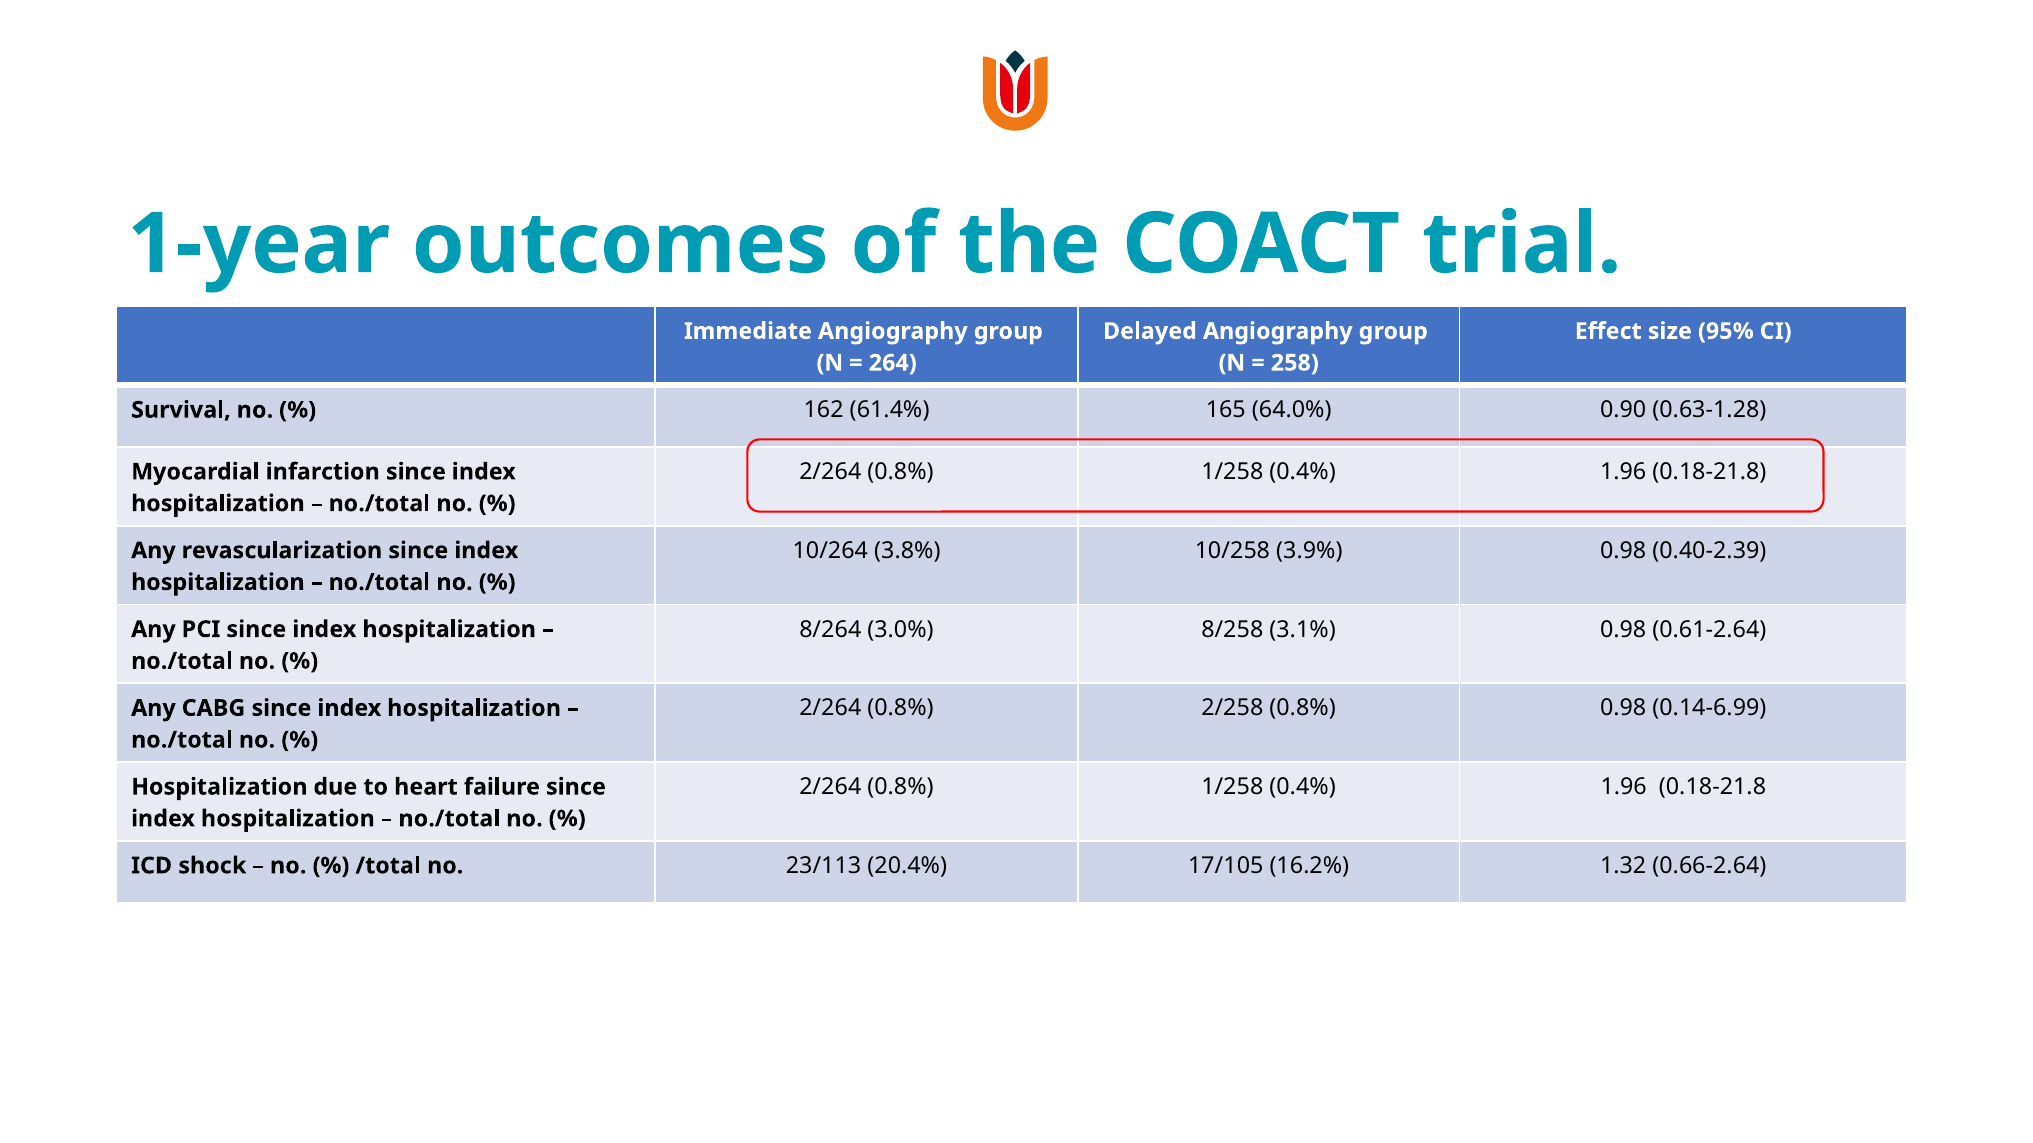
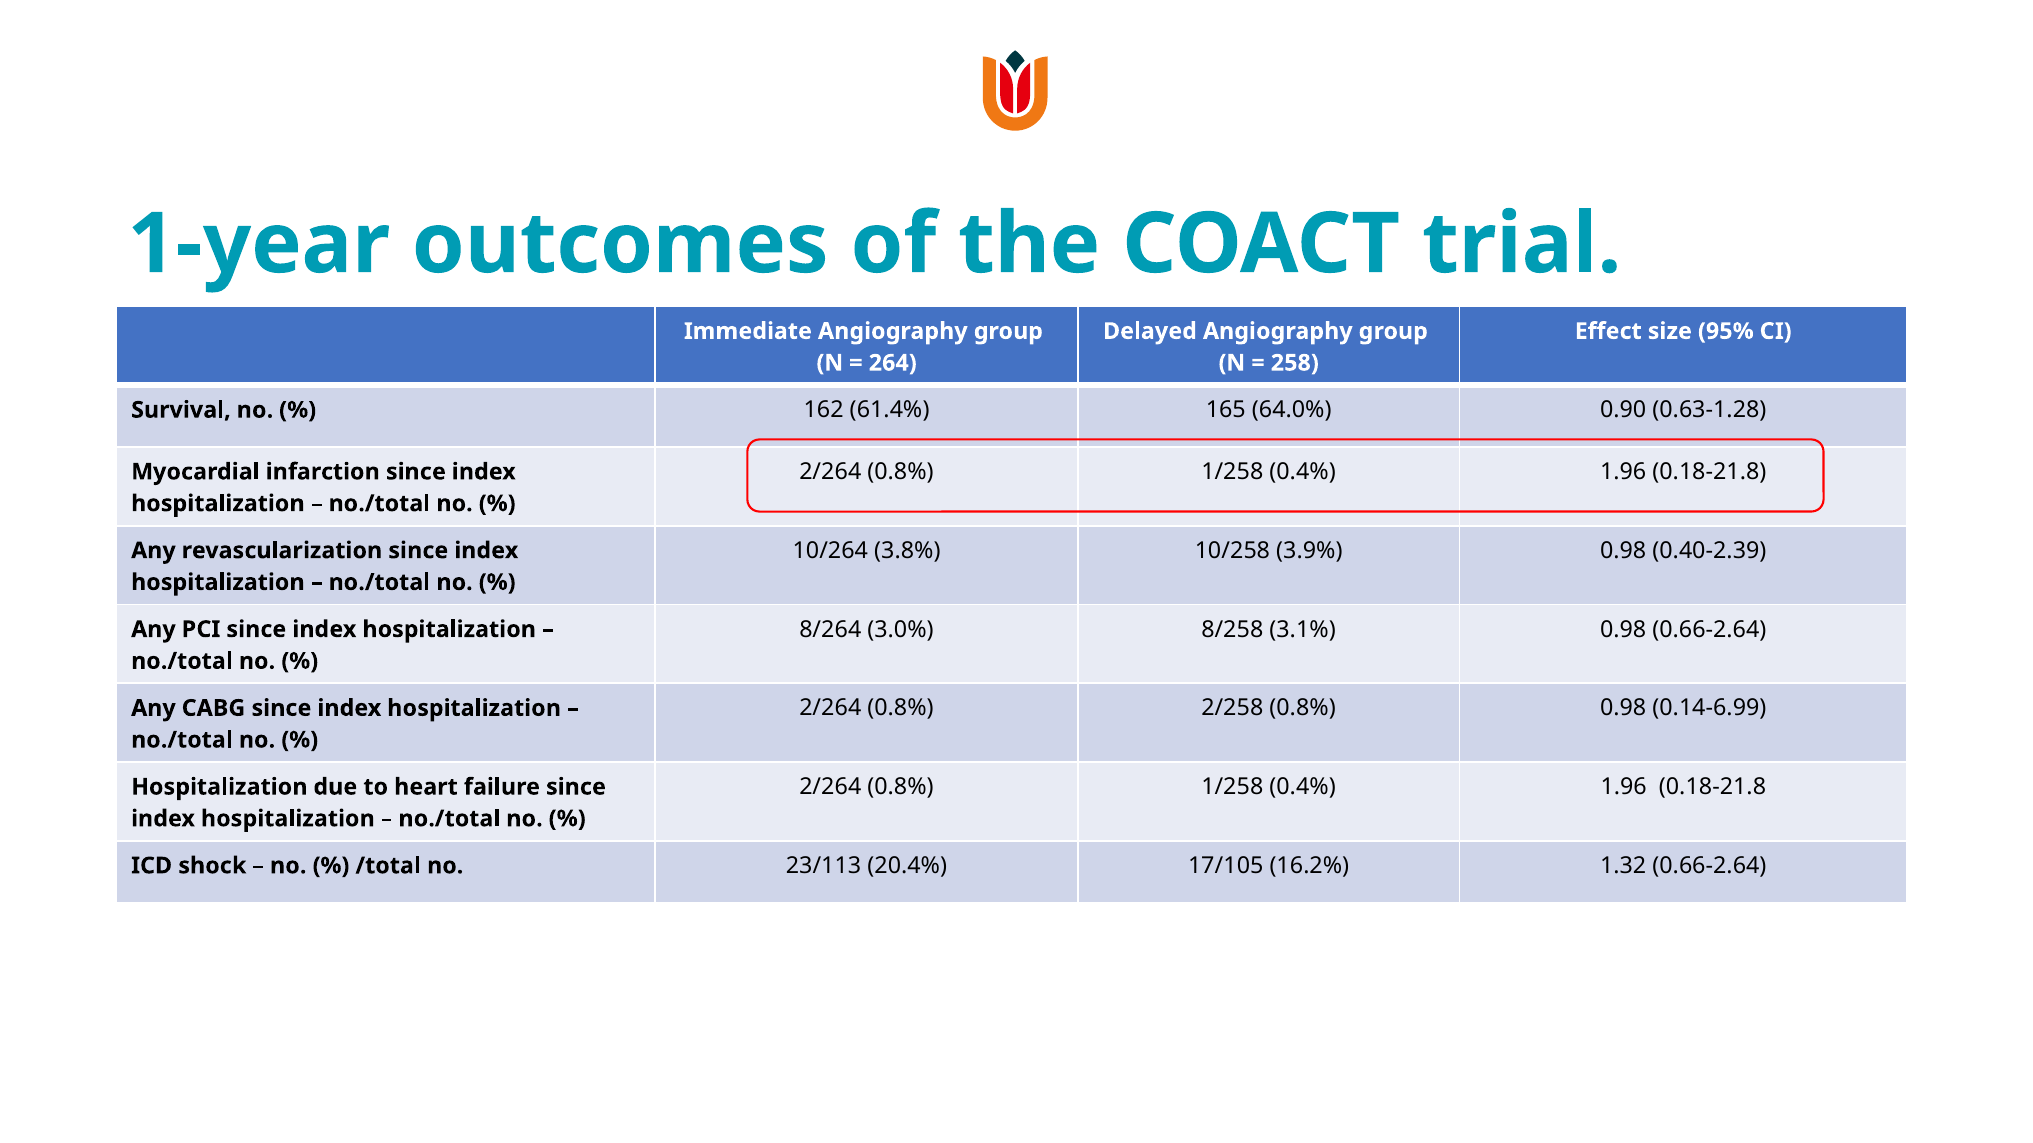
0.98 0.61-2.64: 0.61-2.64 -> 0.66-2.64
